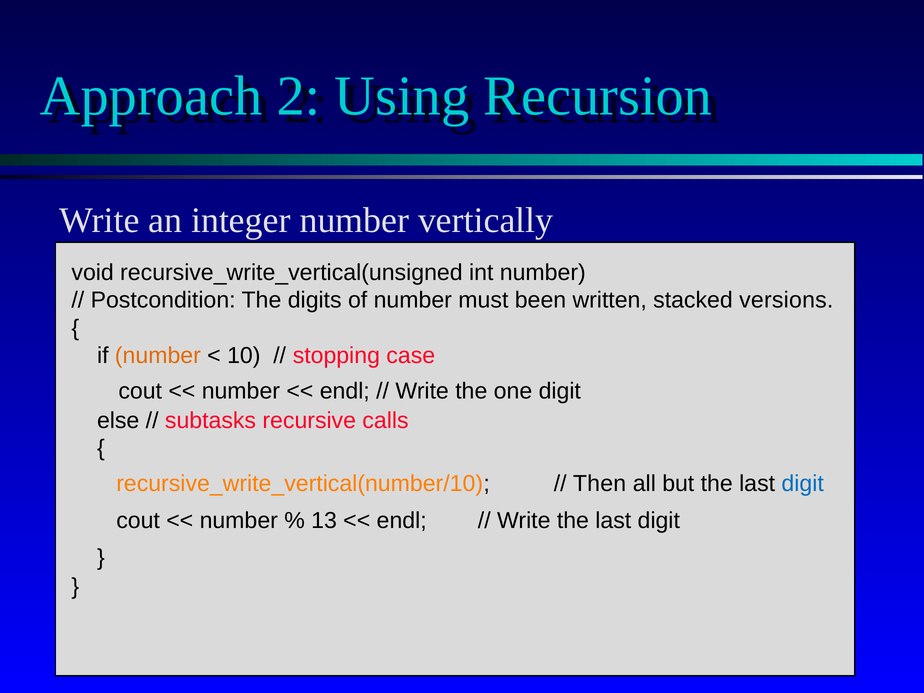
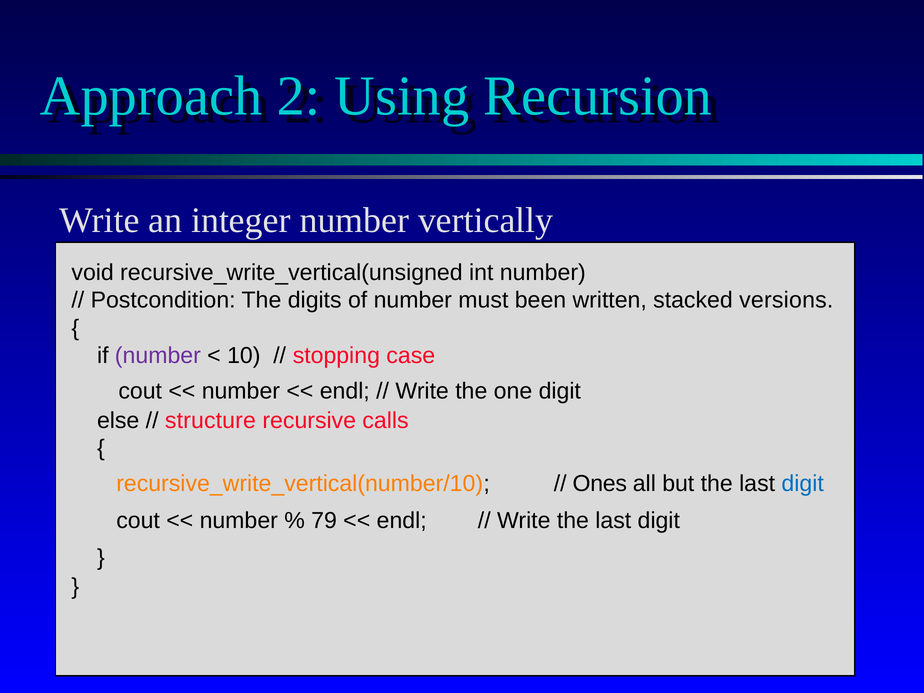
number at (158, 356) colour: orange -> purple
subtasks: subtasks -> structure
Then: Then -> Ones
13: 13 -> 79
